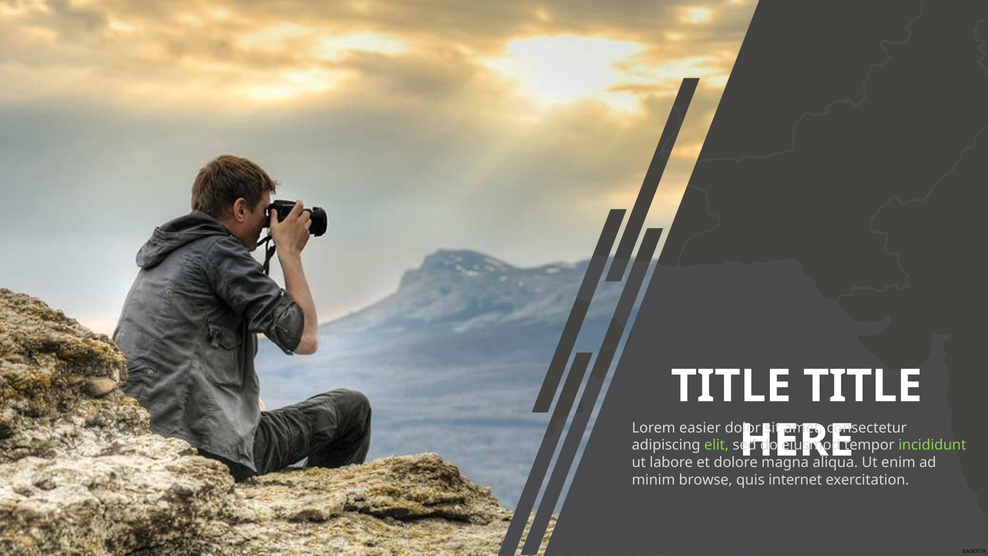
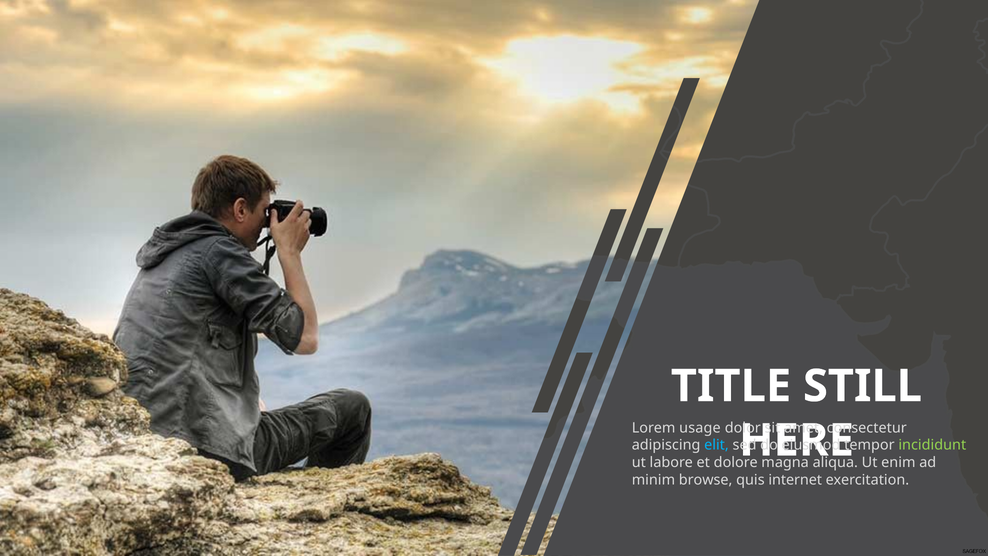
TITLE TITLE: TITLE -> STILL
easier: easier -> usage
elit colour: light green -> light blue
